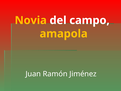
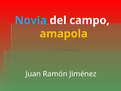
Novia colour: yellow -> light blue
